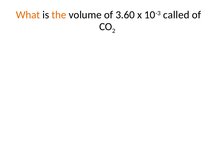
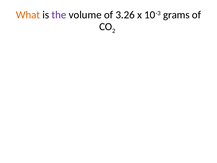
the colour: orange -> purple
3.60: 3.60 -> 3.26
called: called -> grams
